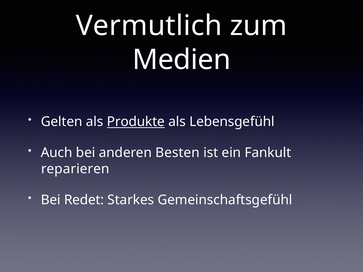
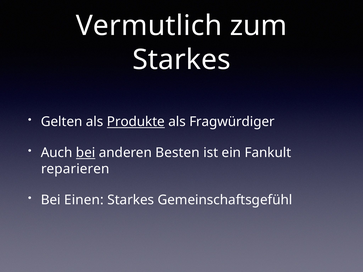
Medien at (182, 60): Medien -> Starkes
Lebensgefühl: Lebensgefühl -> Fragwürdiger
bei at (86, 153) underline: none -> present
Redet: Redet -> Einen
